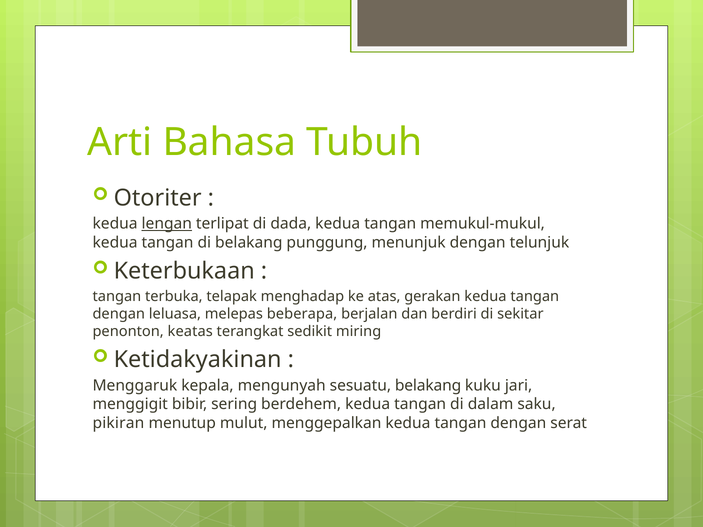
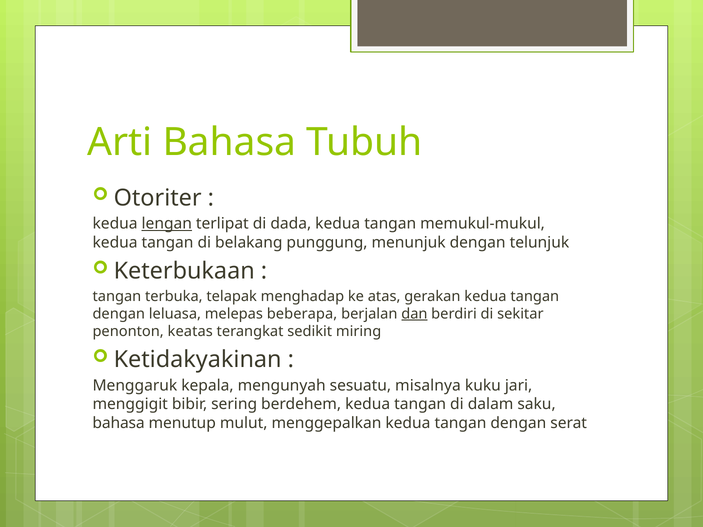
dan underline: none -> present
sesuatu belakang: belakang -> misalnya
pikiran at (118, 423): pikiran -> bahasa
